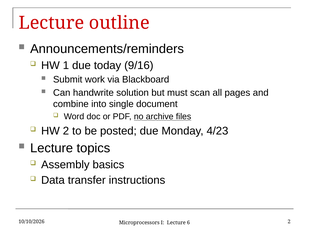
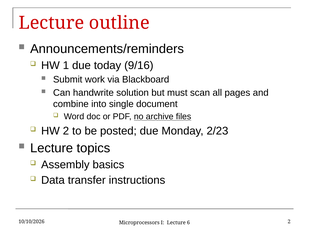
4/23: 4/23 -> 2/23
